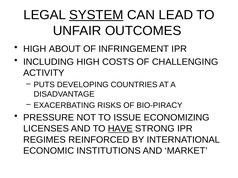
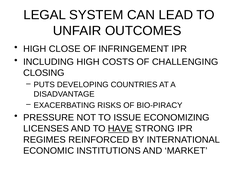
SYSTEM underline: present -> none
ABOUT: ABOUT -> CLOSE
ACTIVITY: ACTIVITY -> CLOSING
